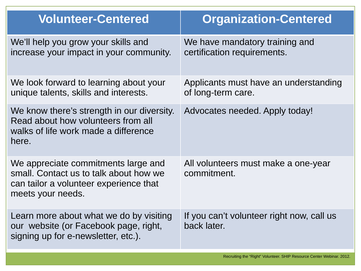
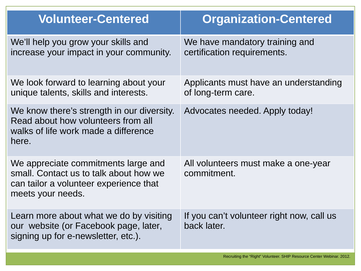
page right: right -> later
